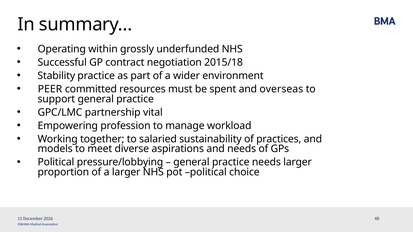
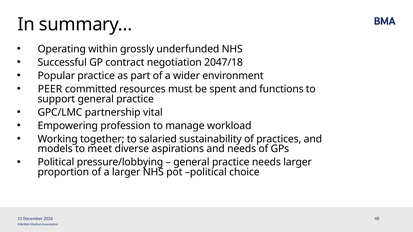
2015/18: 2015/18 -> 2047/18
Stability: Stability -> Popular
overseas: overseas -> functions
